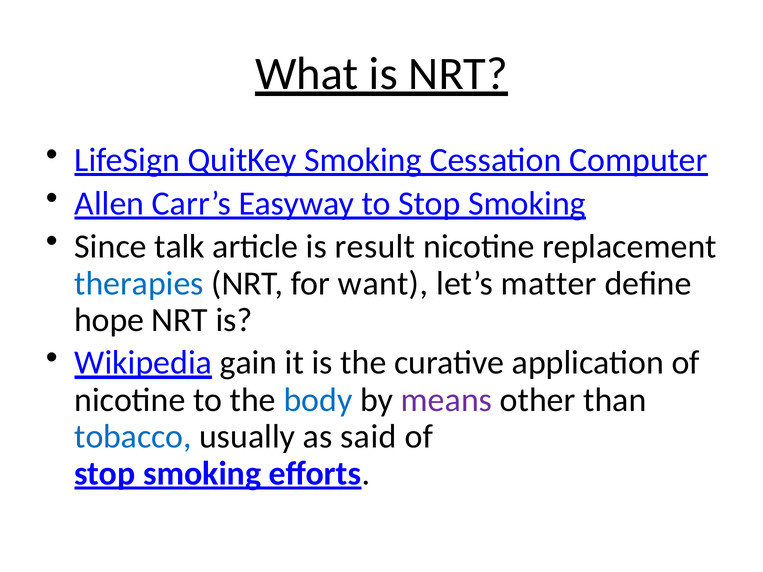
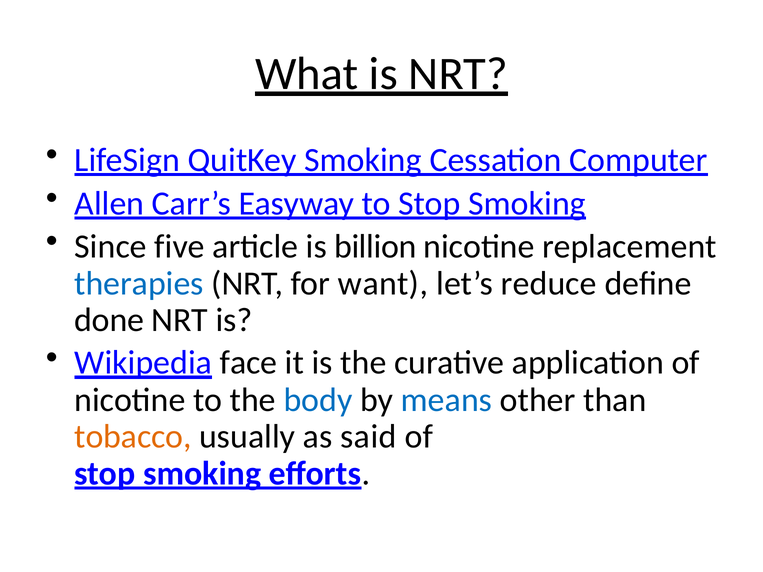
talk: talk -> five
result: result -> billion
matter: matter -> reduce
hope: hope -> done
gain: gain -> face
means colour: purple -> blue
tobacco colour: blue -> orange
